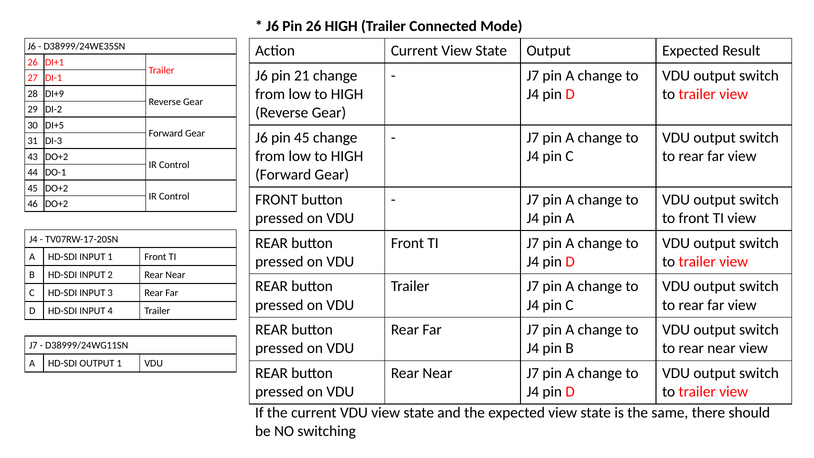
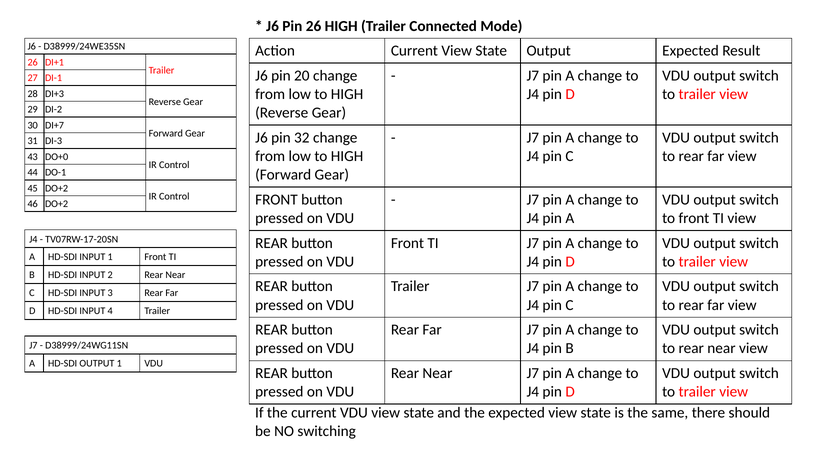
21: 21 -> 20
DI+9: DI+9 -> DI+3
DI+5: DI+5 -> DI+7
pin 45: 45 -> 32
43 DO+2: DO+2 -> DO+0
